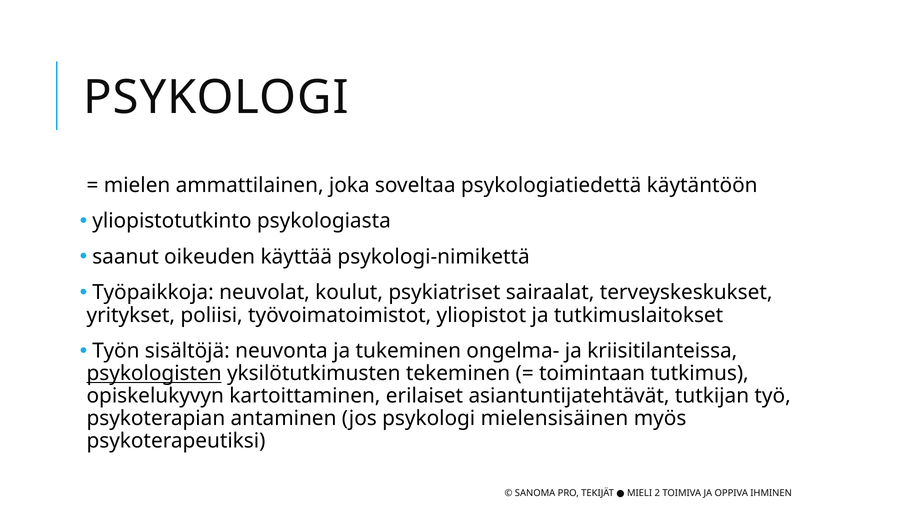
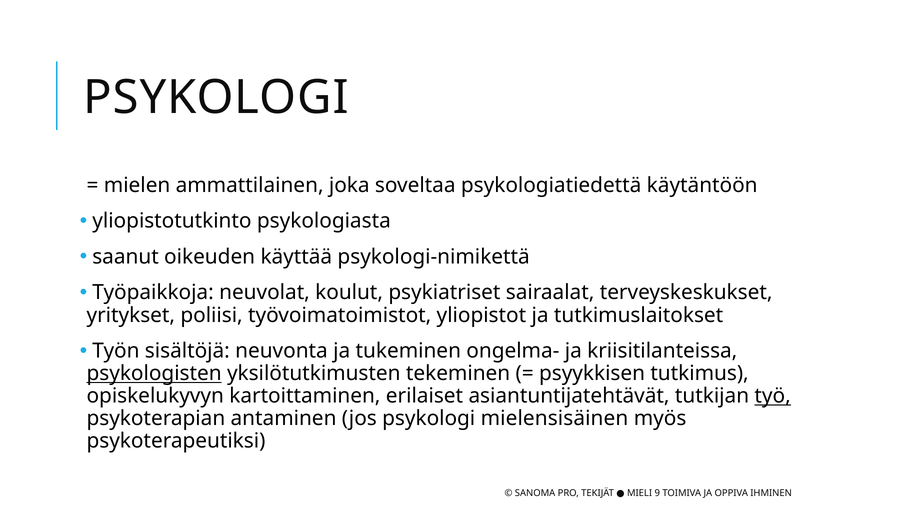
toimintaan: toimintaan -> psyykkisen
työ underline: none -> present
2: 2 -> 9
